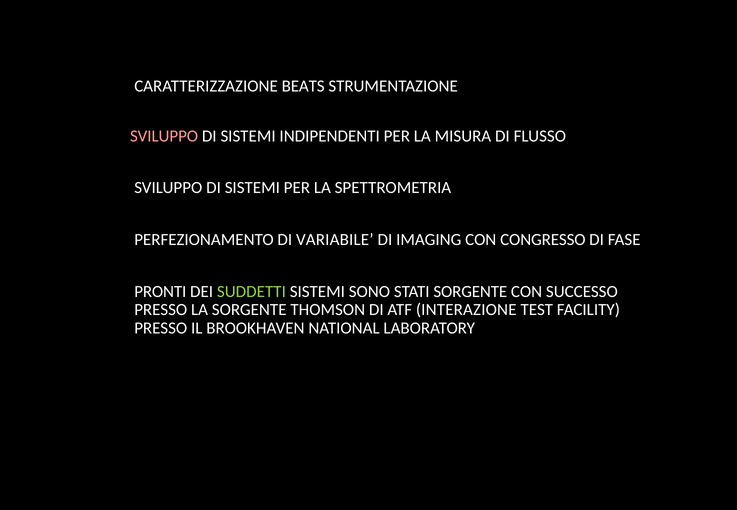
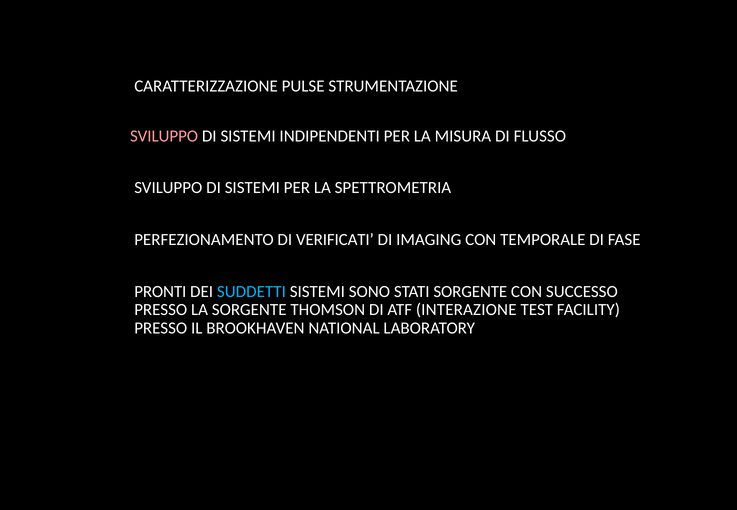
BEATS: BEATS -> PULSE
VARIABILE: VARIABILE -> VERIFICATI
CONGRESSO: CONGRESSO -> TEMPORALE
SUDDETTI colour: light green -> light blue
